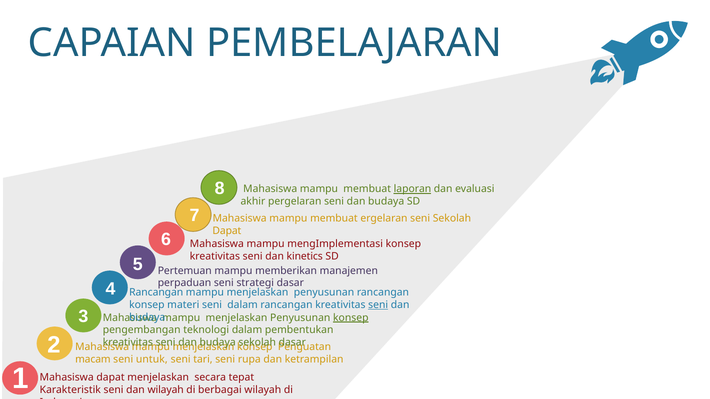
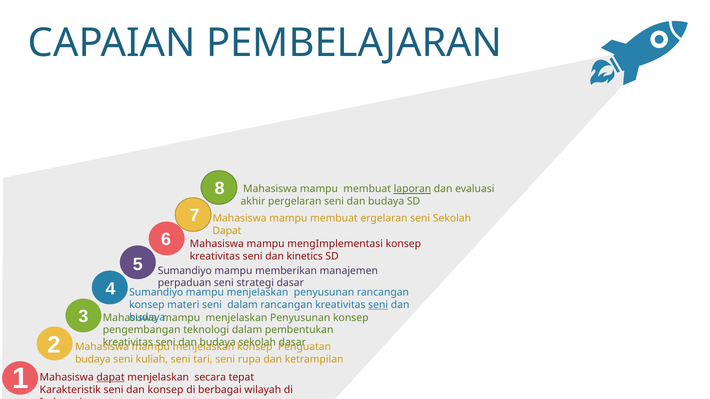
Pertemuan at (185, 271): Pertemuan -> Sumandiyo
Rancangan at (156, 293): Rancangan -> Sumandiyo
konsep at (351, 318) underline: present -> none
macam at (93, 360): macam -> budaya
untuk: untuk -> kuliah
dapat at (111, 378) underline: none -> present
dan wilayah: wilayah -> konsep
